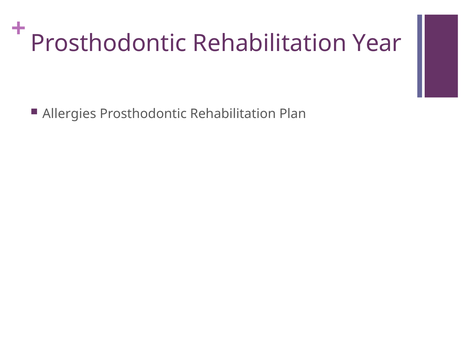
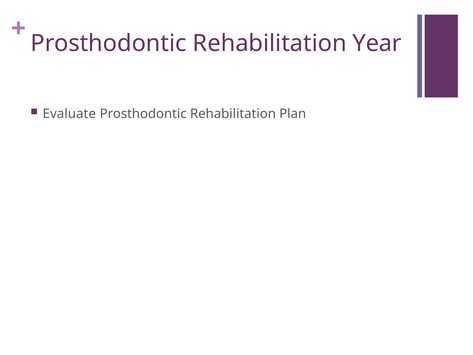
Allergies: Allergies -> Evaluate
